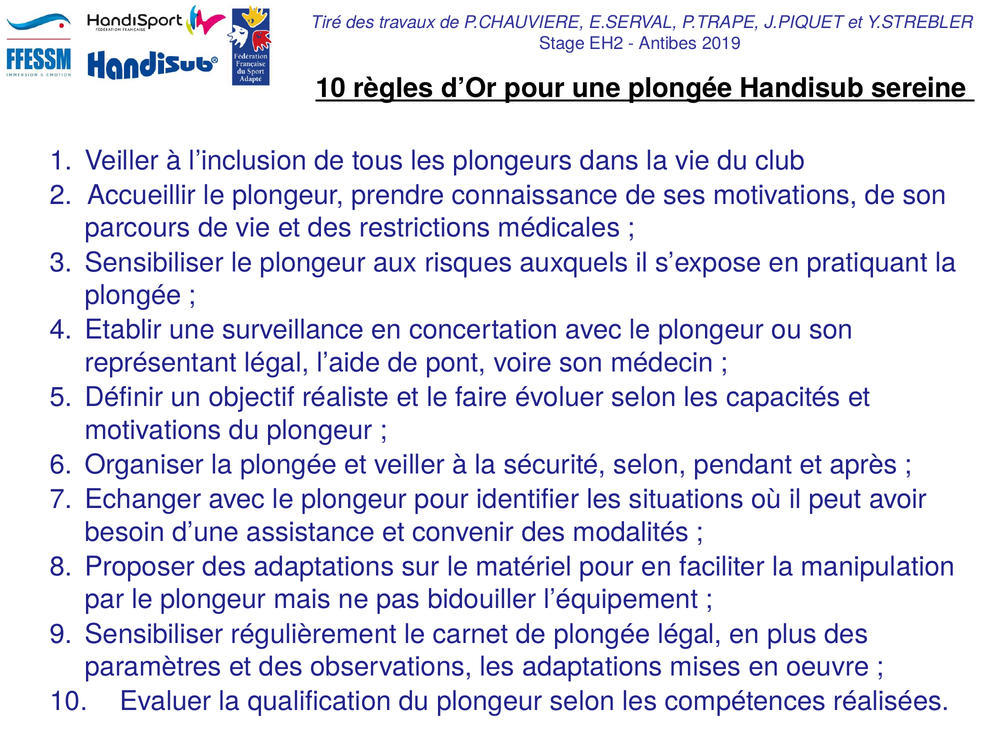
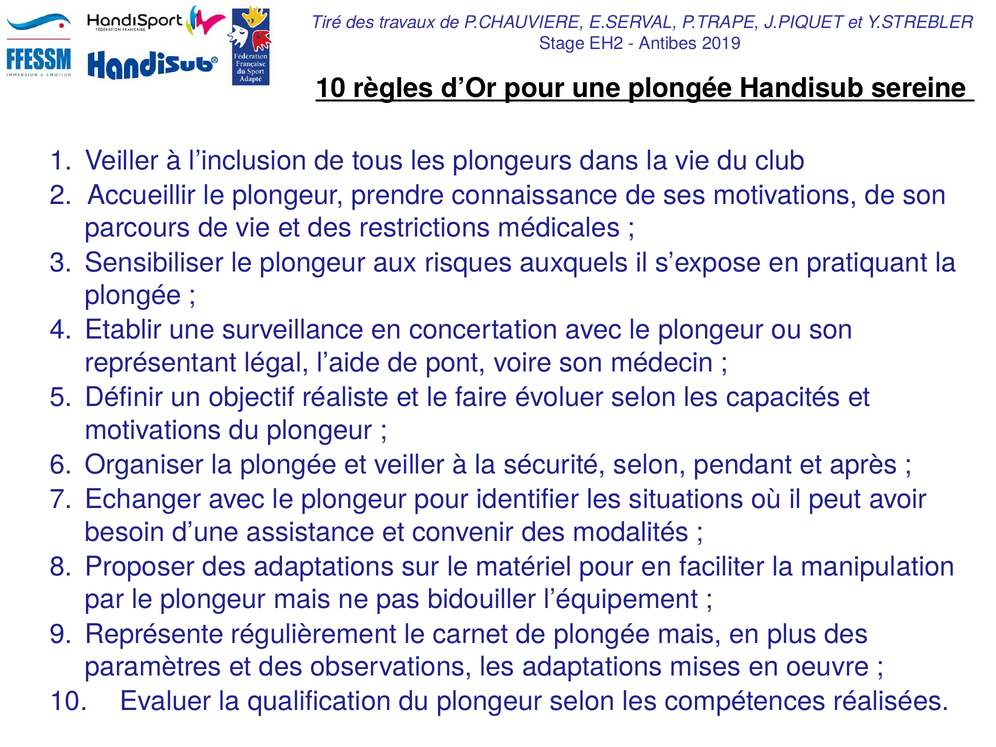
9 Sensibiliser: Sensibiliser -> Représente
plongée légal: légal -> mais
